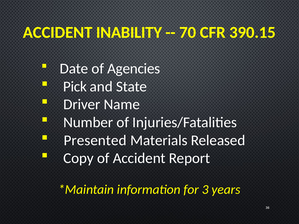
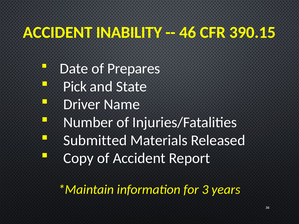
70: 70 -> 46
Agencies: Agencies -> Prepares
Presented: Presented -> Submitted
